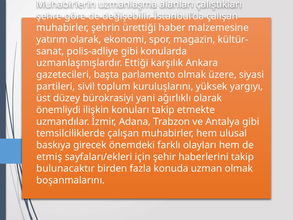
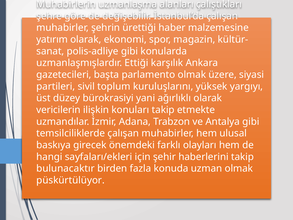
önemliydi: önemliydi -> vericilerin
etmiş: etmiş -> hangi
boşanmalarını: boşanmalarını -> püskürtülüyor
